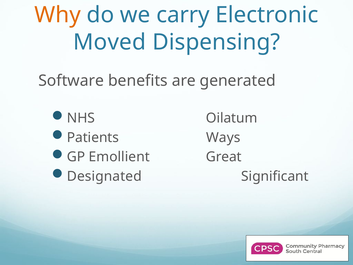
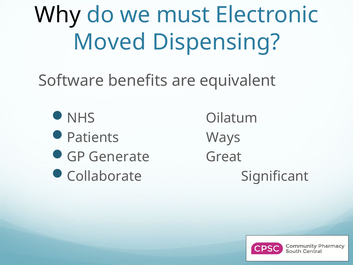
Why colour: orange -> black
carry: carry -> must
generated: generated -> equivalent
Emollient: Emollient -> Generate
Designated: Designated -> Collaborate
